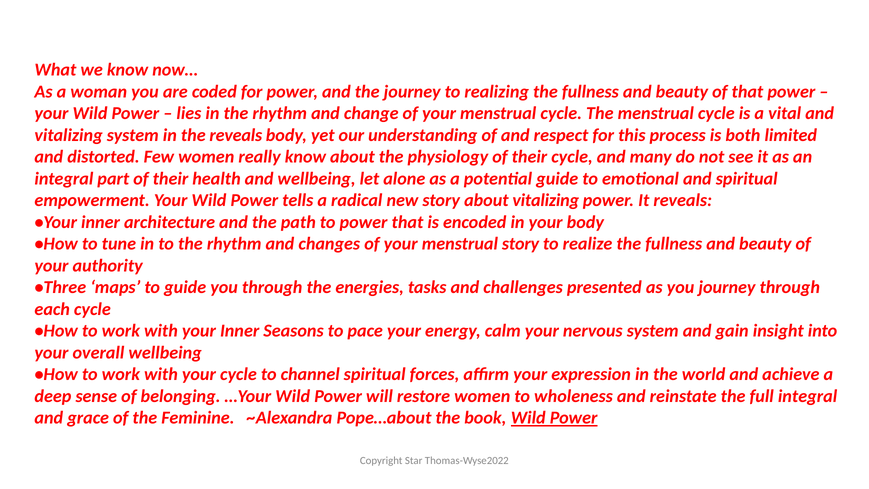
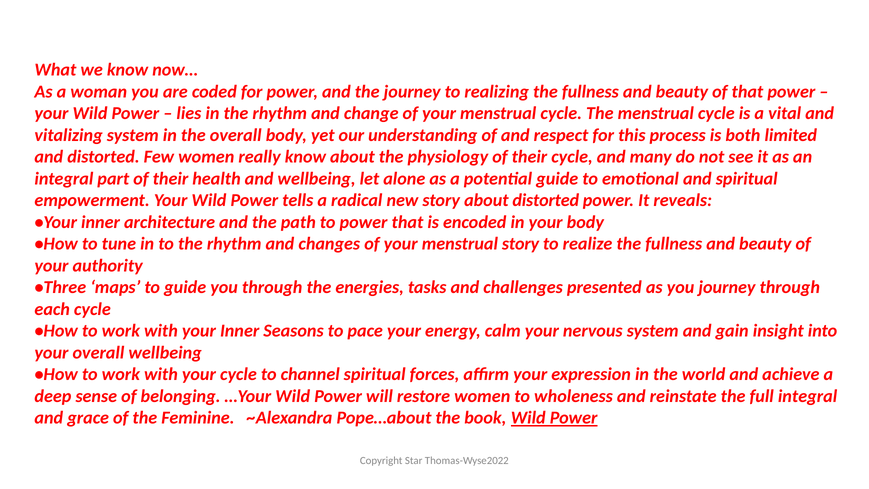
the reveals: reveals -> overall
about vitalizing: vitalizing -> distorted
